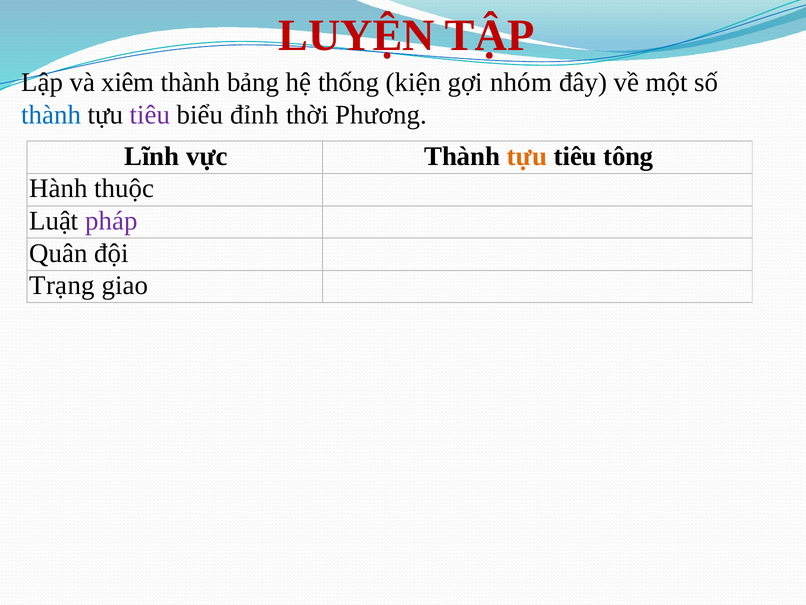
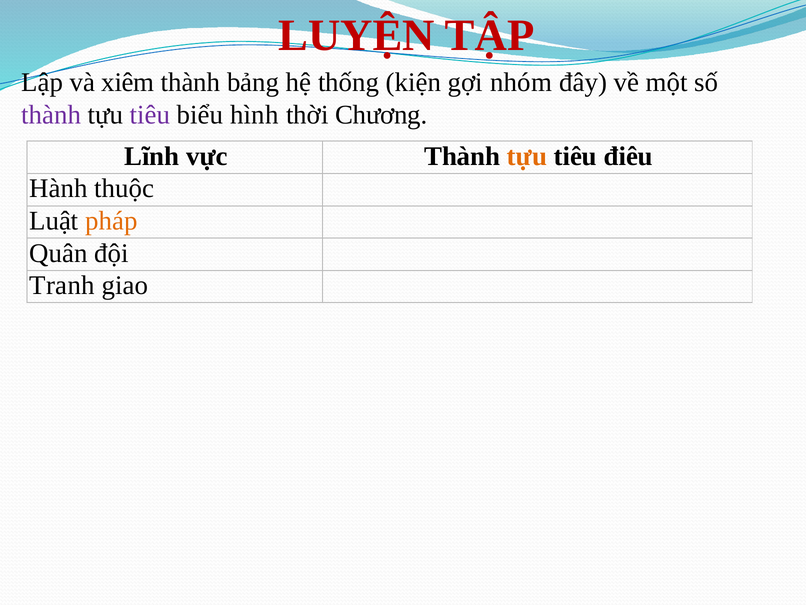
thành at (51, 115) colour: blue -> purple
đỉnh: đỉnh -> hình
Phương: Phương -> Chương
tông: tông -> điêu
pháp colour: purple -> orange
Trạng: Trạng -> Tranh
